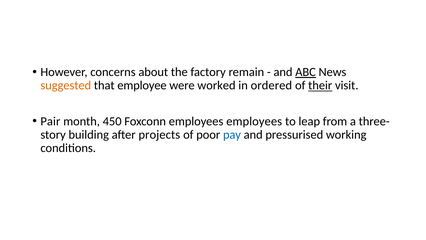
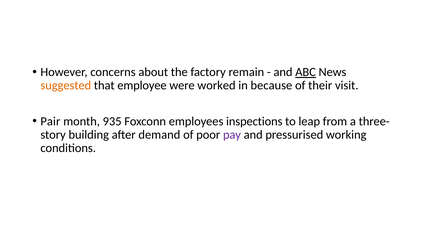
ordered: ordered -> because
their underline: present -> none
450: 450 -> 935
employees employees: employees -> inspections
projects: projects -> demand
pay colour: blue -> purple
